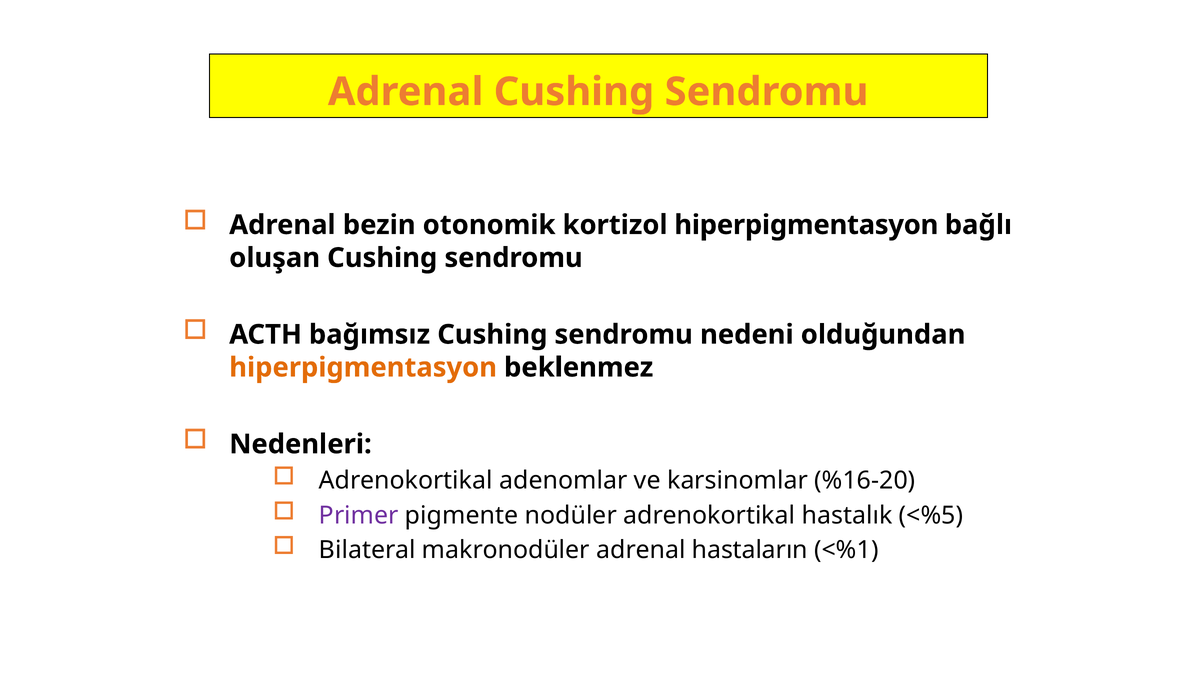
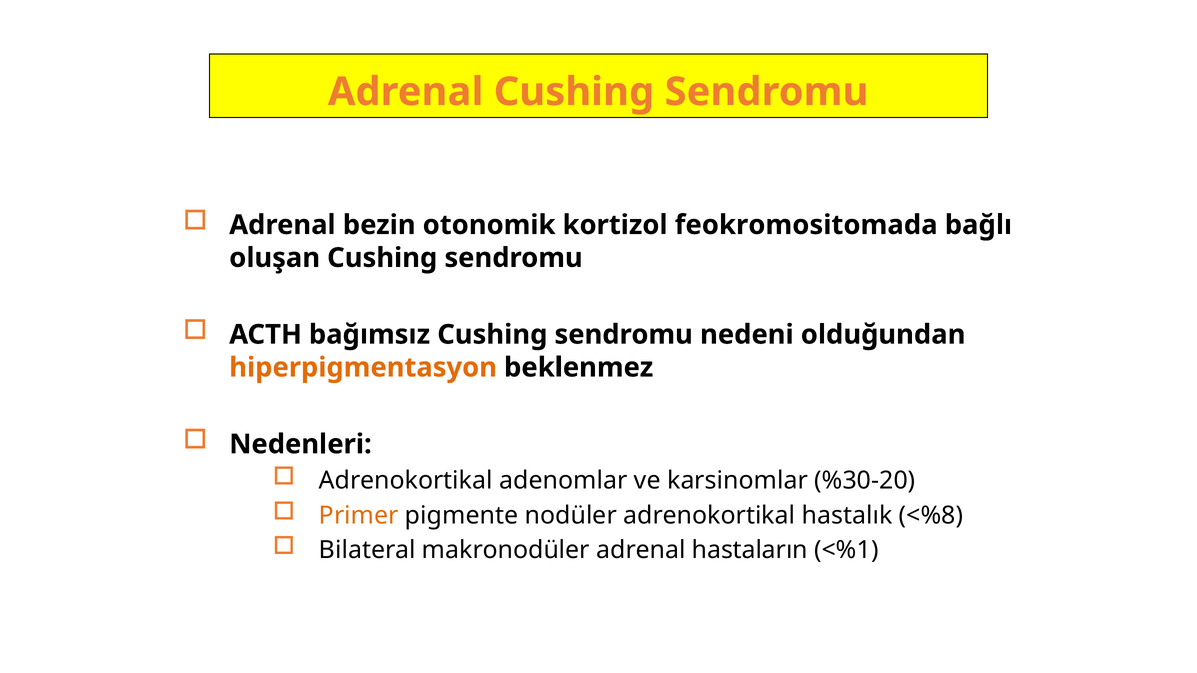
kortizol hiperpigmentasyon: hiperpigmentasyon -> feokromositomada
%16-20: %16-20 -> %30-20
Primer colour: purple -> orange
<%5: <%5 -> <%8
